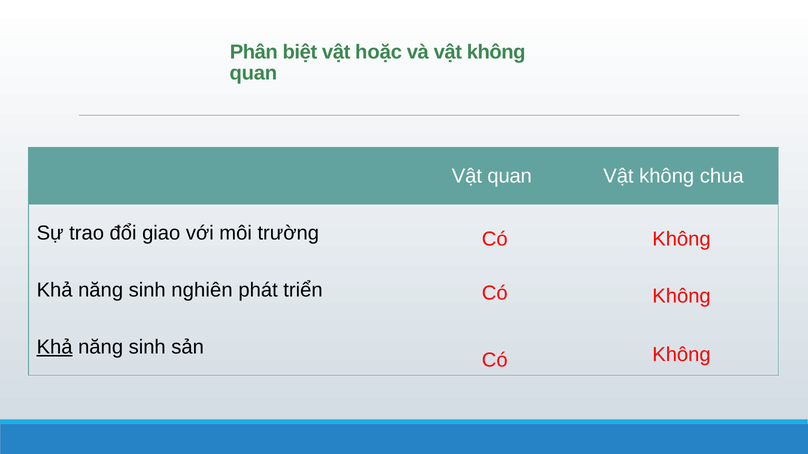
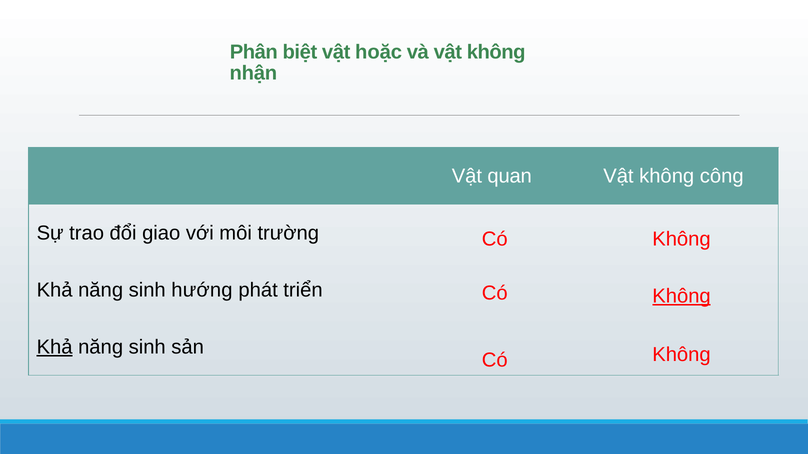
quan at (253, 73): quan -> nhận
chua: chua -> công
nghiên: nghiên -> hướng
Không at (682, 296) underline: none -> present
